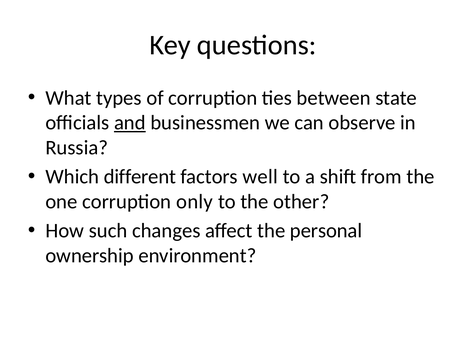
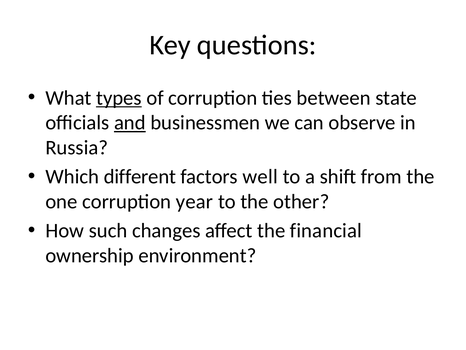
types underline: none -> present
only: only -> year
personal: personal -> financial
